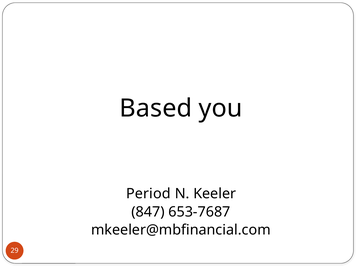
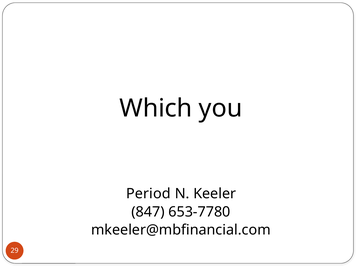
Based: Based -> Which
653-7687: 653-7687 -> 653-7780
